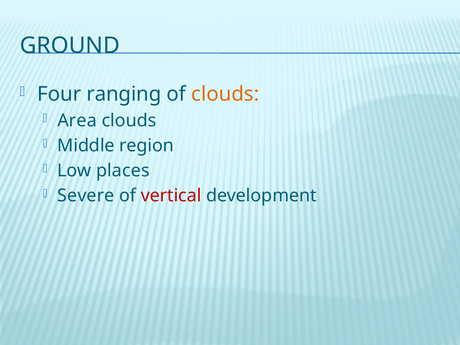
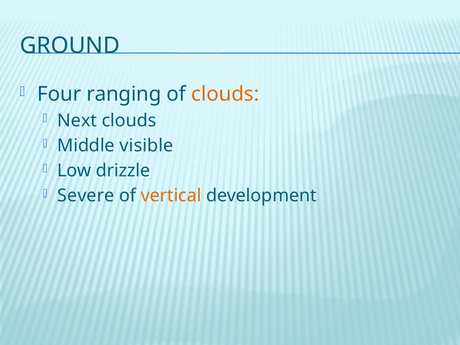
Area: Area -> Next
region: region -> visible
places: places -> drizzle
vertical colour: red -> orange
